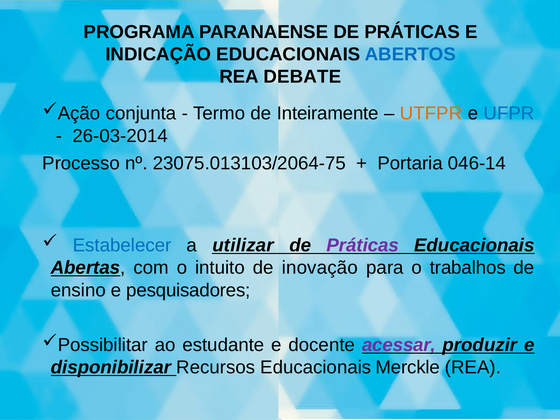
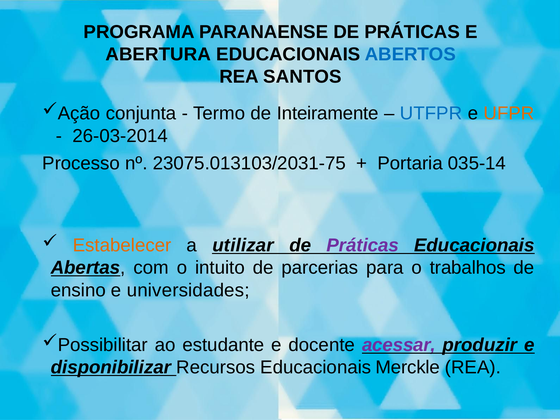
INDICAÇÃO: INDICAÇÃO -> ABERTURA
DEBATE: DEBATE -> SANTOS
UTFPR colour: orange -> blue
UFPR colour: blue -> orange
23075.013103/2064-75: 23075.013103/2064-75 -> 23075.013103/2031-75
046-14: 046-14 -> 035-14
Estabelecer colour: blue -> orange
inovação: inovação -> parcerias
pesquisadores: pesquisadores -> universidades
